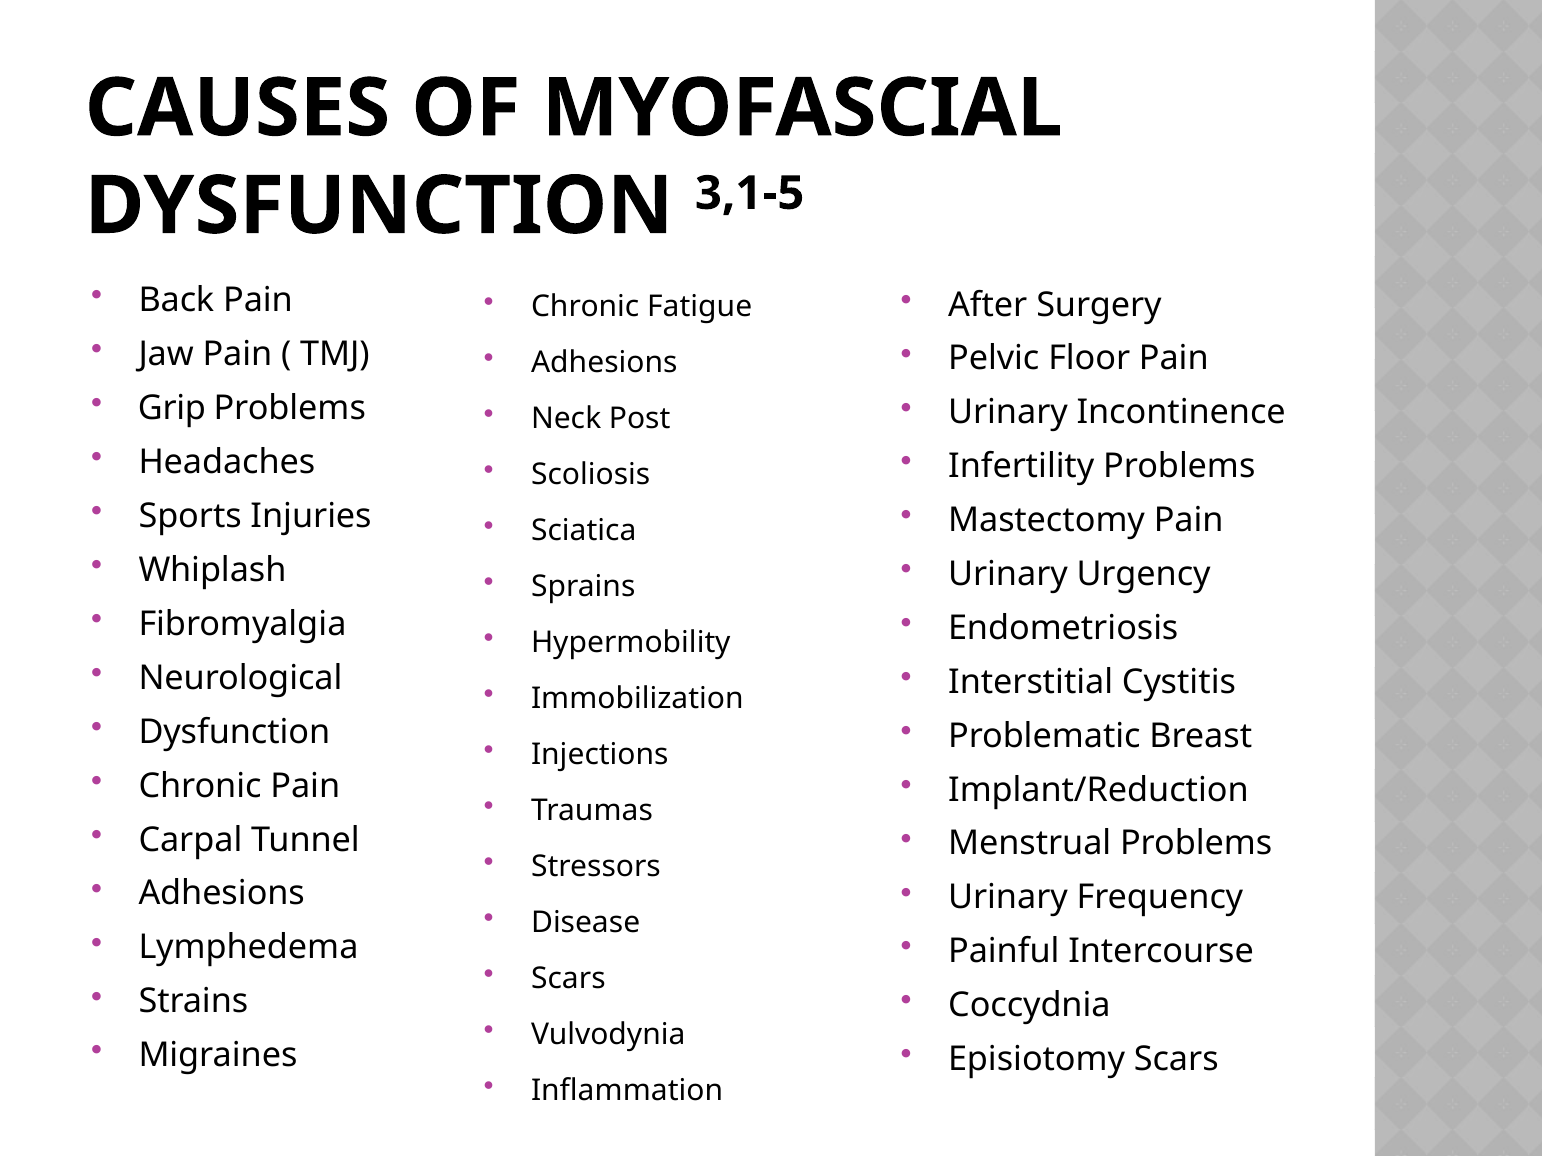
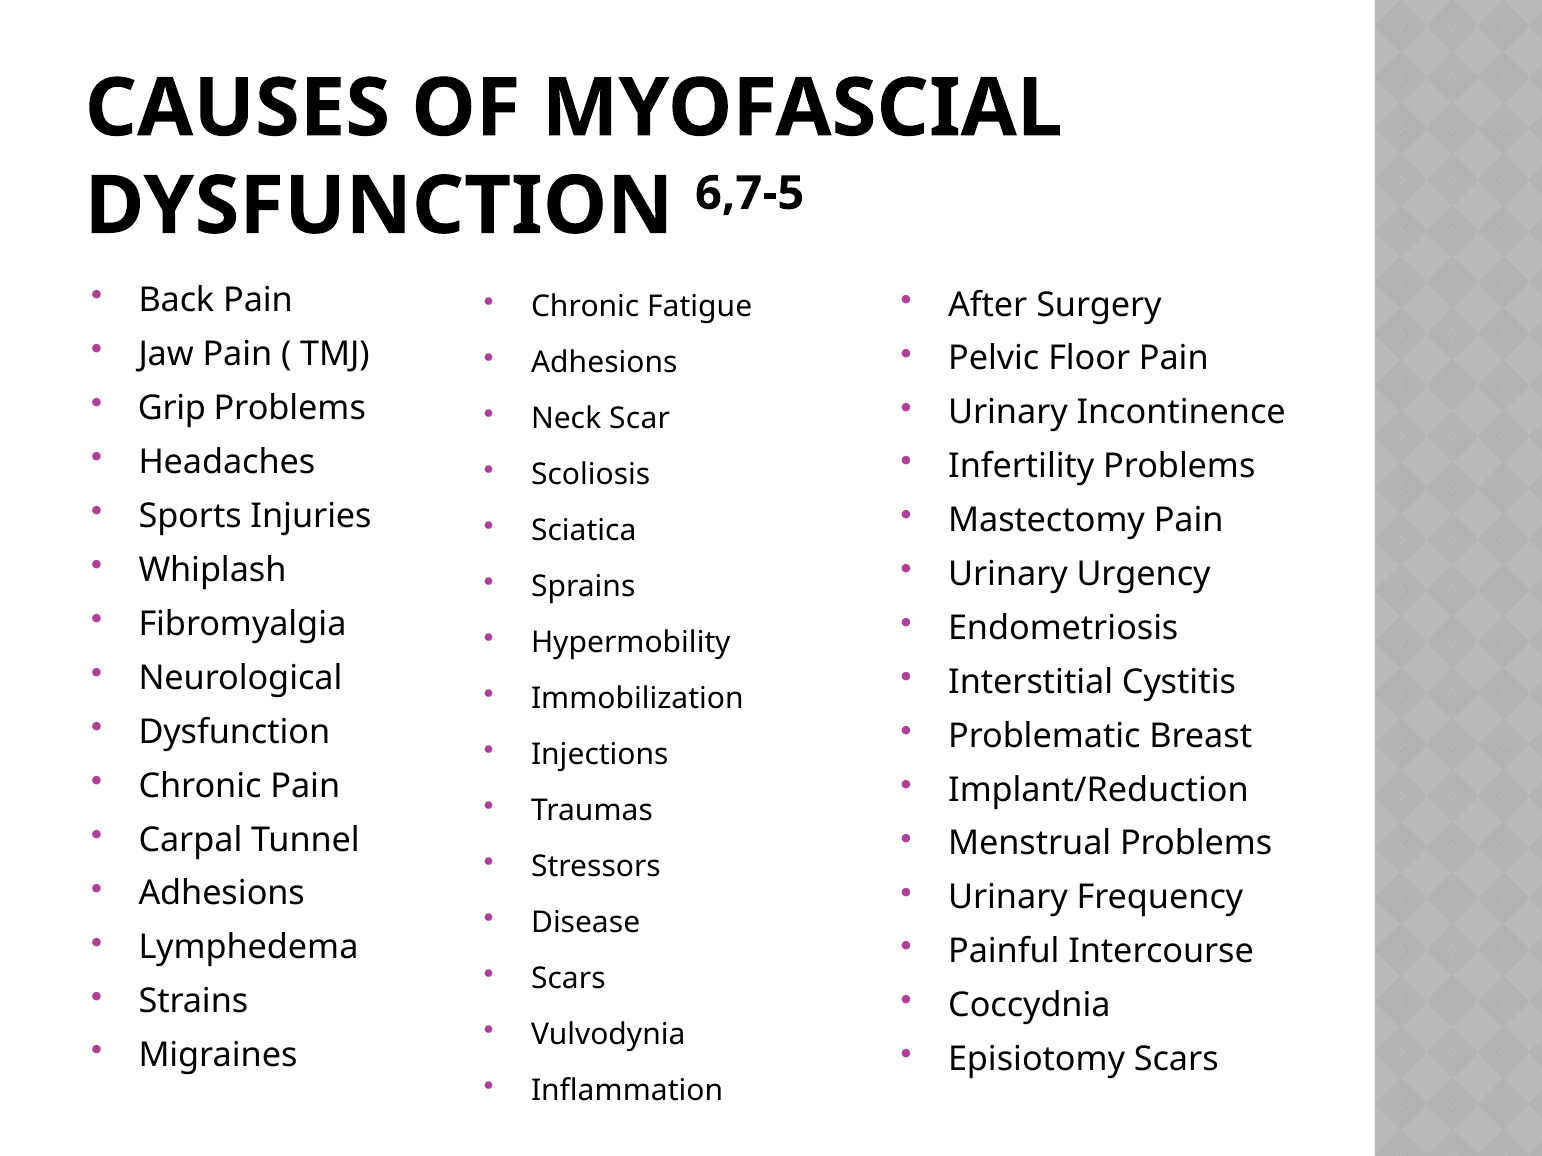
3,1-5: 3,1-5 -> 6,7-5
Post: Post -> Scar
